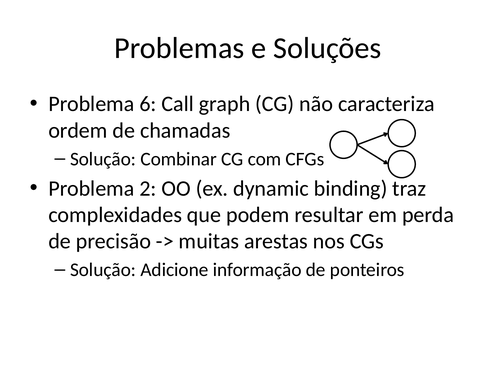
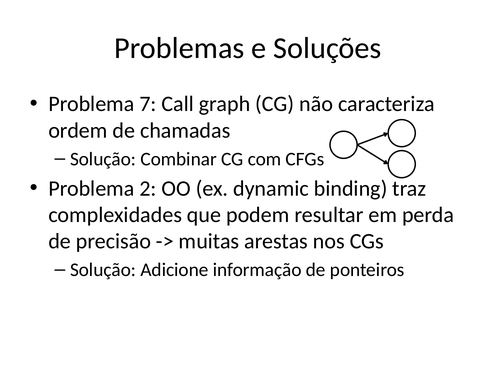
6: 6 -> 7
